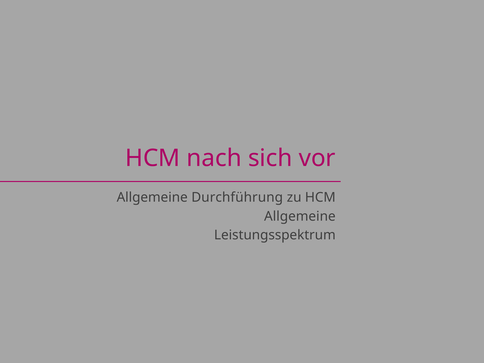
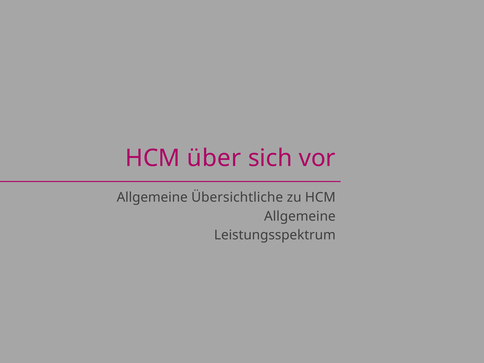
nach: nach -> über
Durchführung: Durchführung -> Übersichtliche
